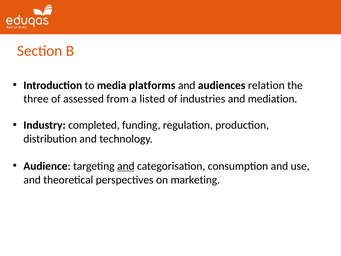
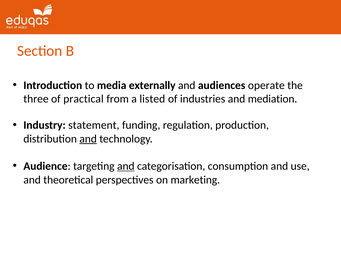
platforms: platforms -> externally
relation: relation -> operate
assessed: assessed -> practical
completed: completed -> statement
and at (88, 139) underline: none -> present
